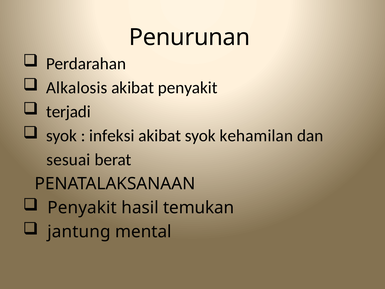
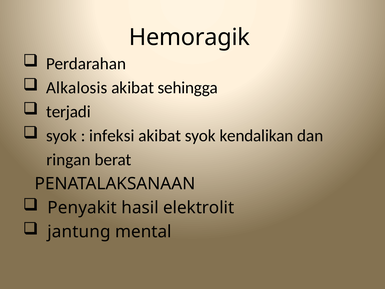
Penurunan: Penurunan -> Hemoragik
akibat penyakit: penyakit -> sehingga
kehamilan: kehamilan -> kendalikan
sesuai: sesuai -> ringan
temukan: temukan -> elektrolit
